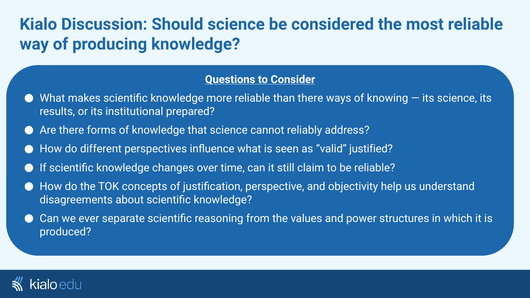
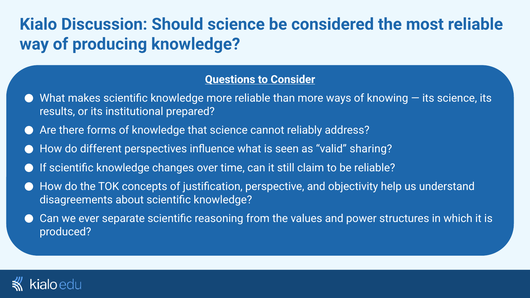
than there: there -> more
justified: justified -> sharing
